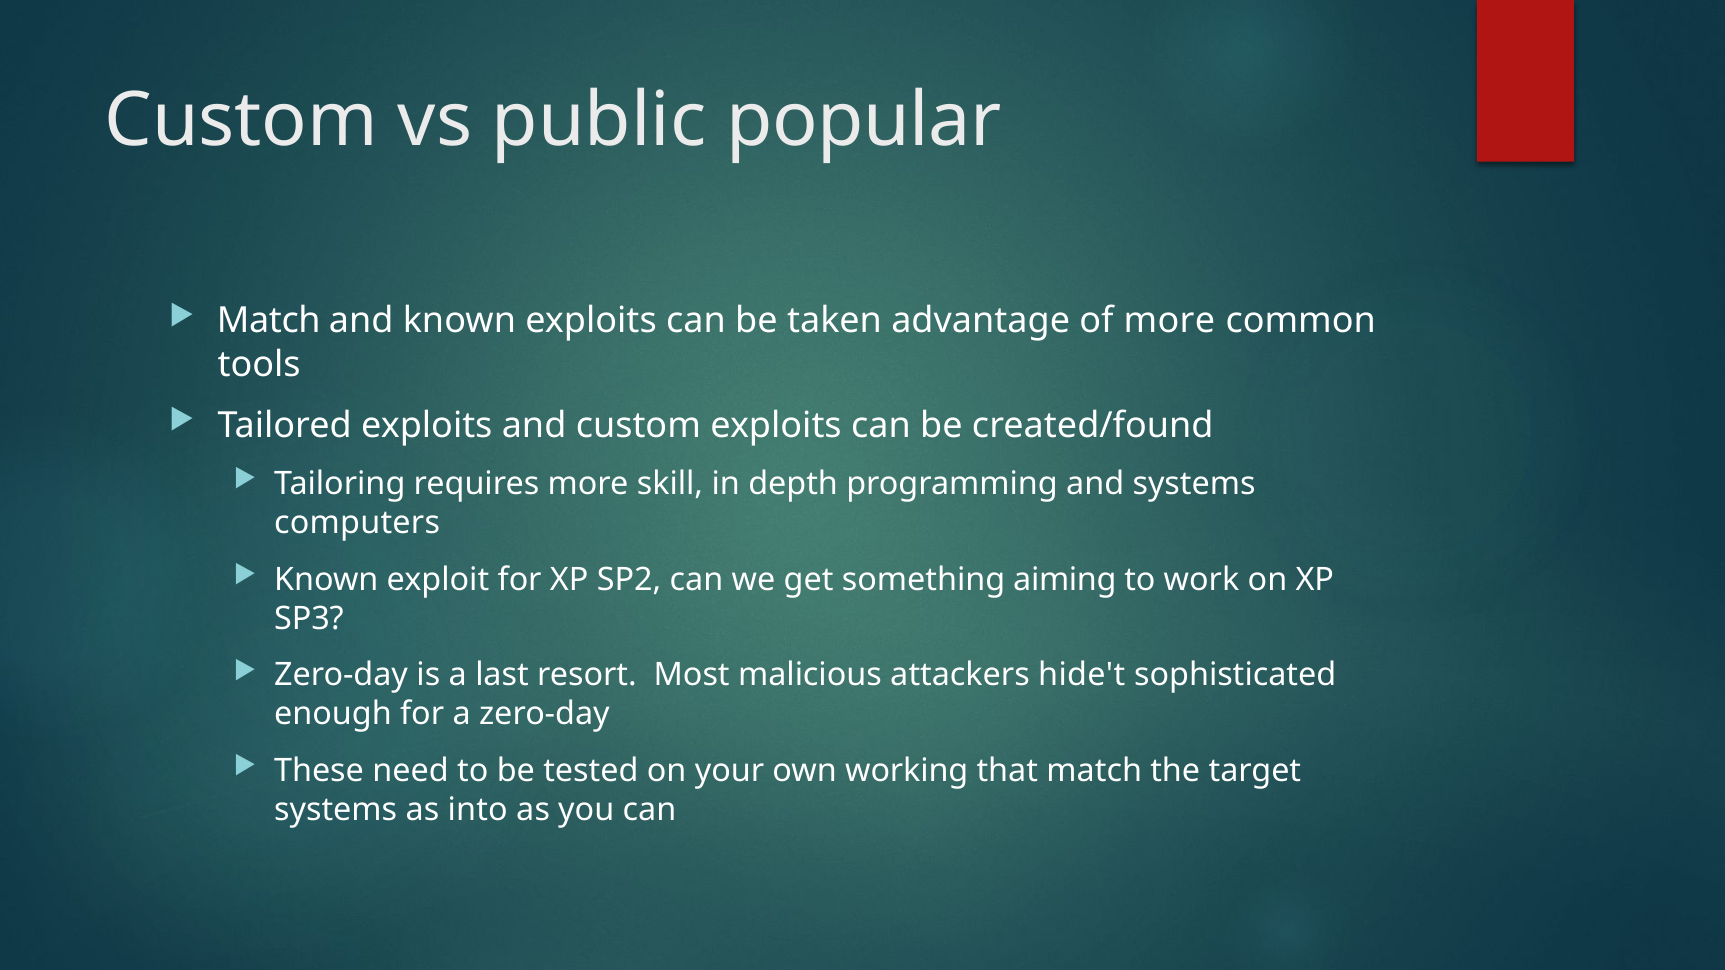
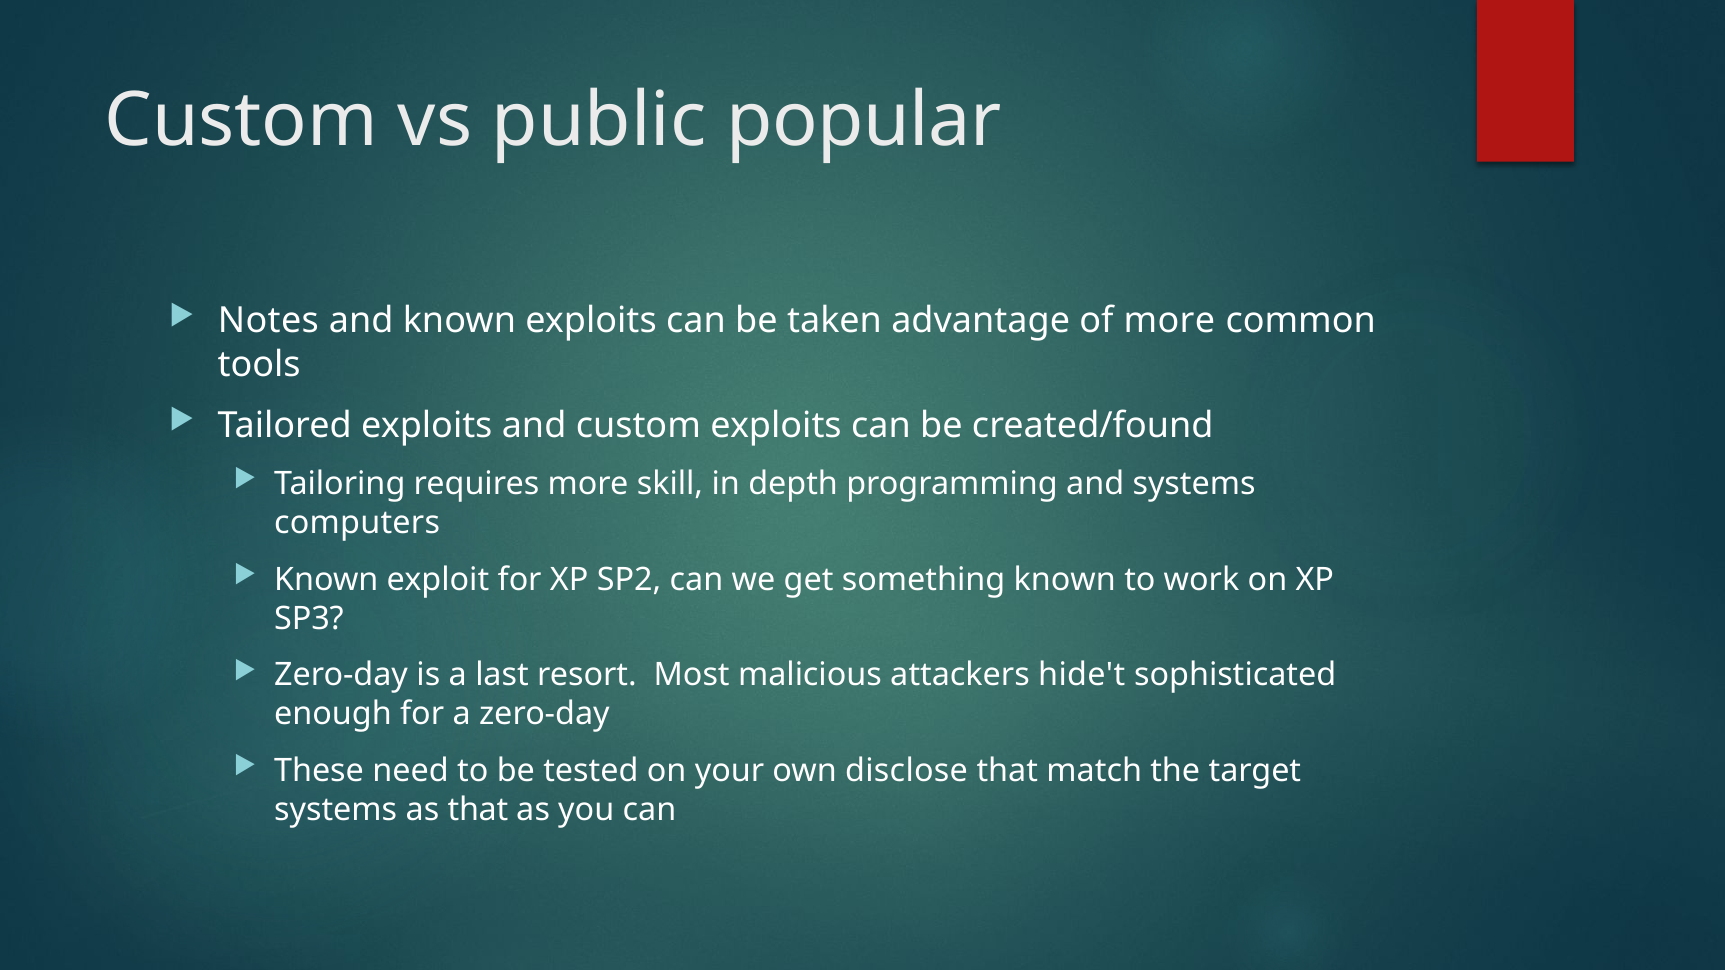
Match at (269, 321): Match -> Notes
something aiming: aiming -> known
working: working -> disclose
as into: into -> that
